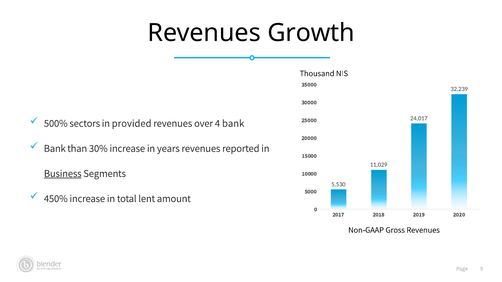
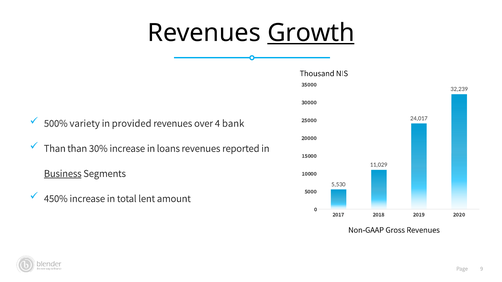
Growth underline: none -> present
sectors: sectors -> variety
Bank at (55, 149): Bank -> Than
years: years -> loans
